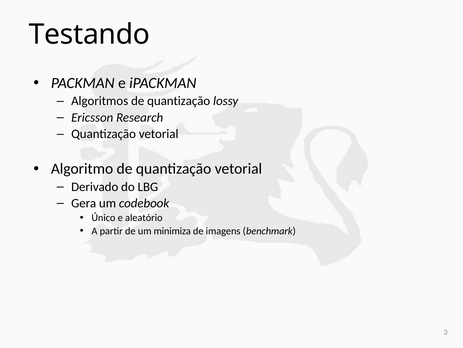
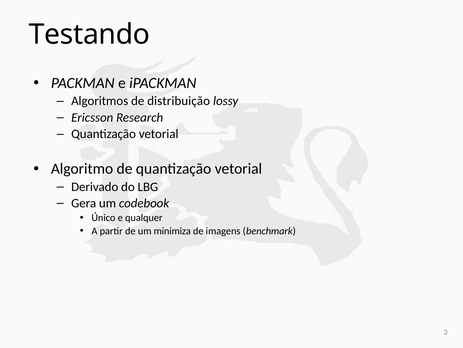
Algoritmos de quantização: quantização -> distribuição
aleatório: aleatório -> qualquer
